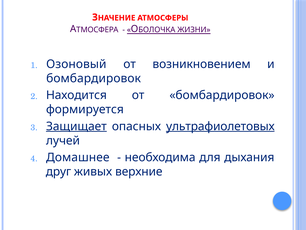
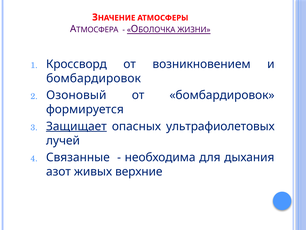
Озоновый: Озоновый -> Кроссворд
Находится: Находится -> Озоновый
ультрафиолетовых underline: present -> none
Домашнее: Домашнее -> Связанные
друг: друг -> азот
